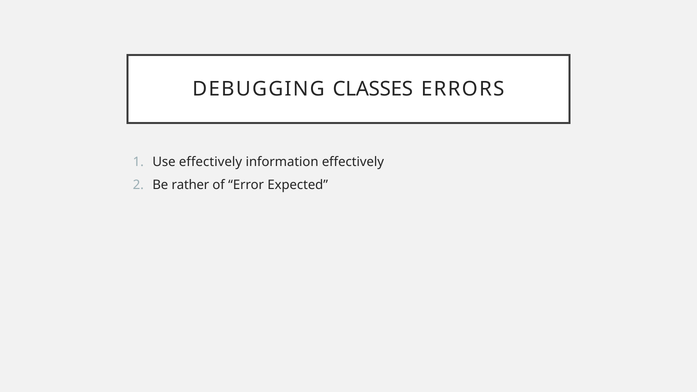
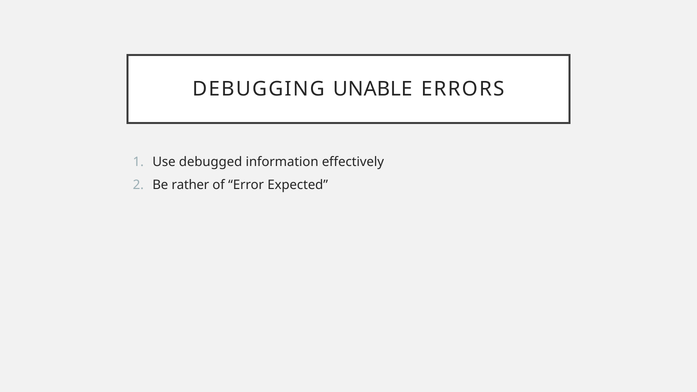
CLASSES: CLASSES -> UNABLE
Use effectively: effectively -> debugged
